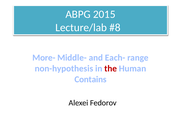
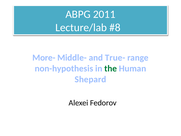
2015: 2015 -> 2011
Each-: Each- -> True-
the colour: red -> green
Contains: Contains -> Shepard
